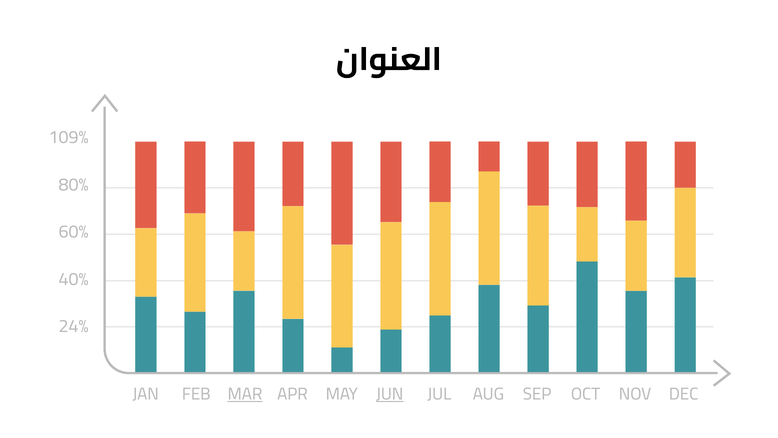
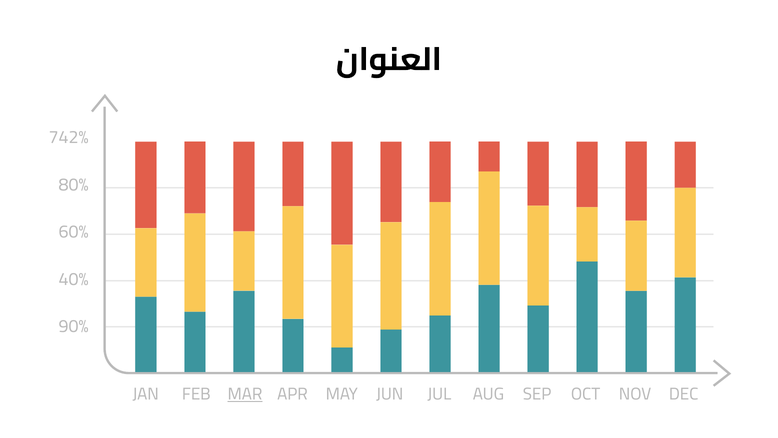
109%: 109% -> 742%
24%: 24% -> 90%
JUN underline: present -> none
